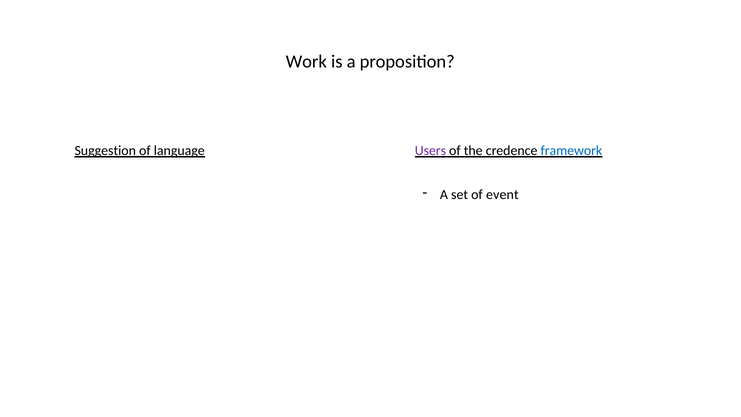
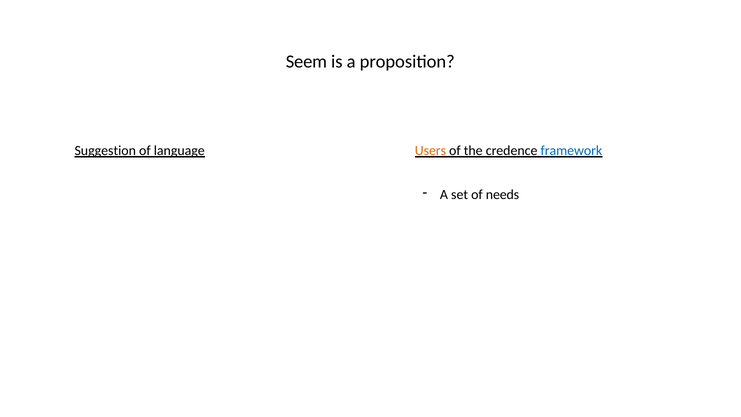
Work: Work -> Seem
Users colour: purple -> orange
event: event -> needs
